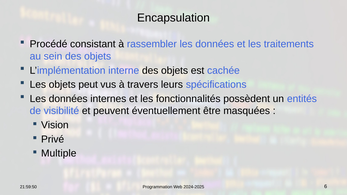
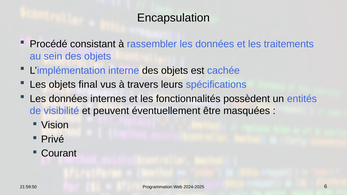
peut: peut -> final
Multiple: Multiple -> Courant
